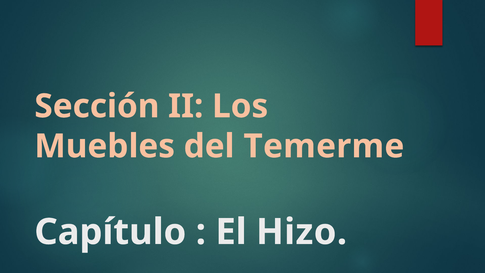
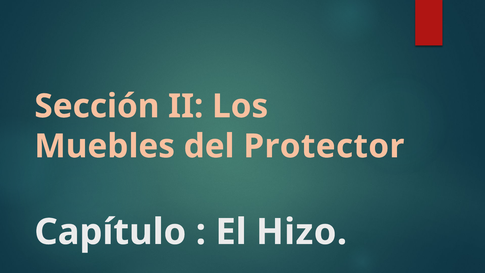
Temerme: Temerme -> Protector
